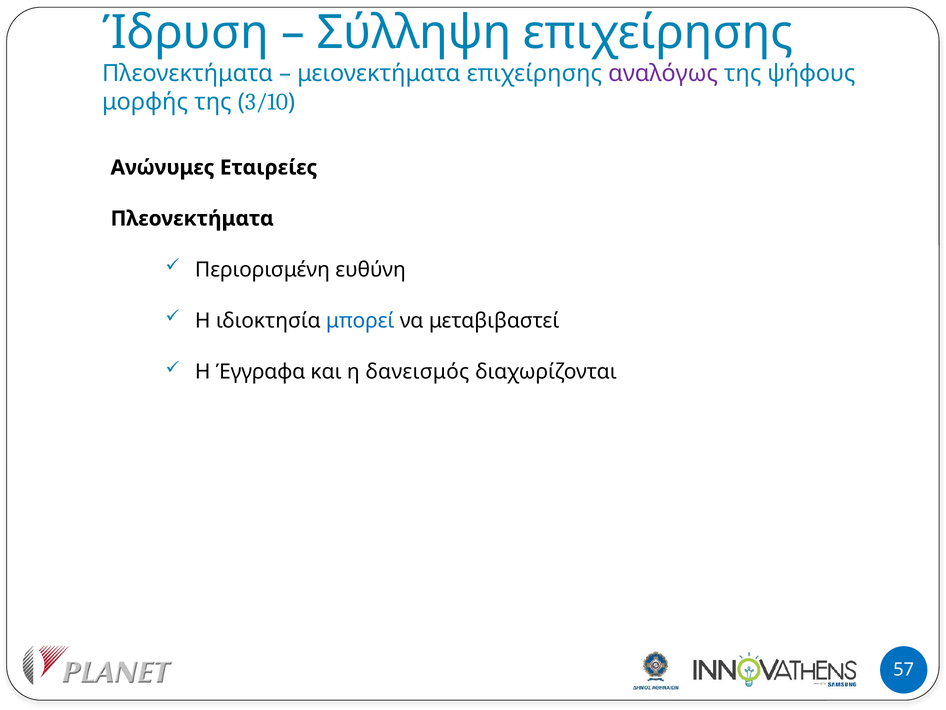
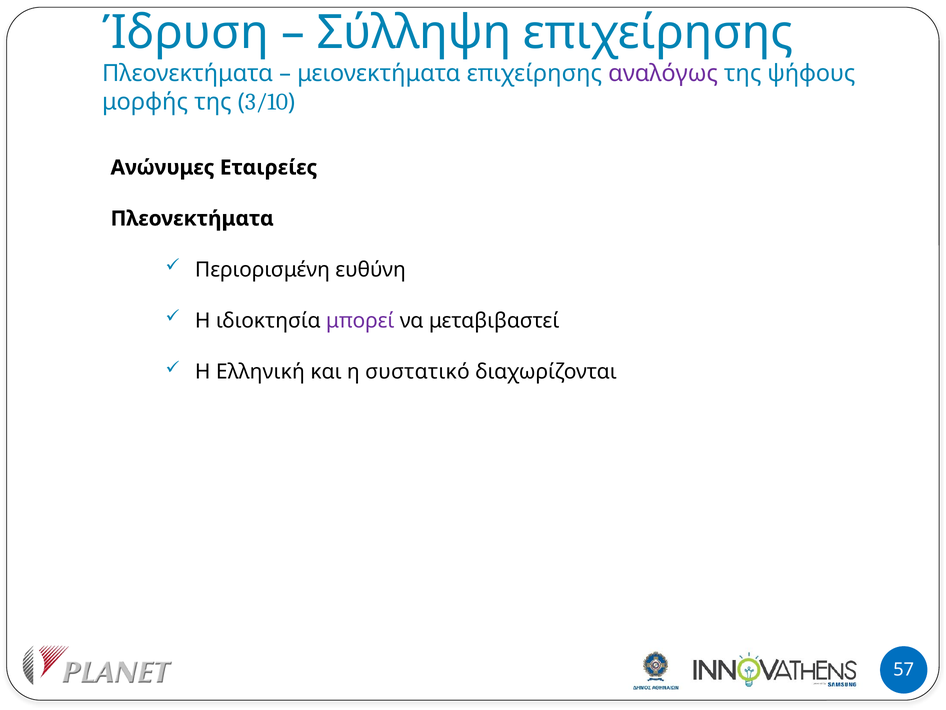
μπορεί colour: blue -> purple
Έγγραφα: Έγγραφα -> Ελληνική
δανεισμός: δανεισμός -> συστατικό
